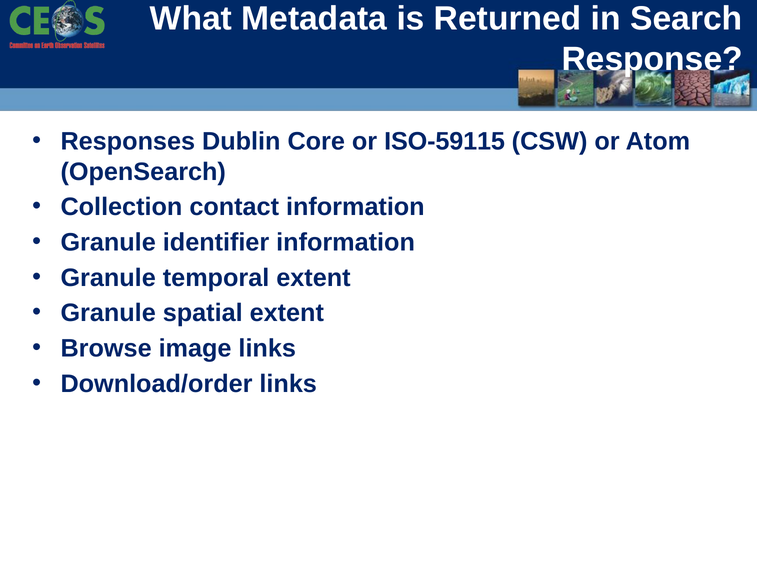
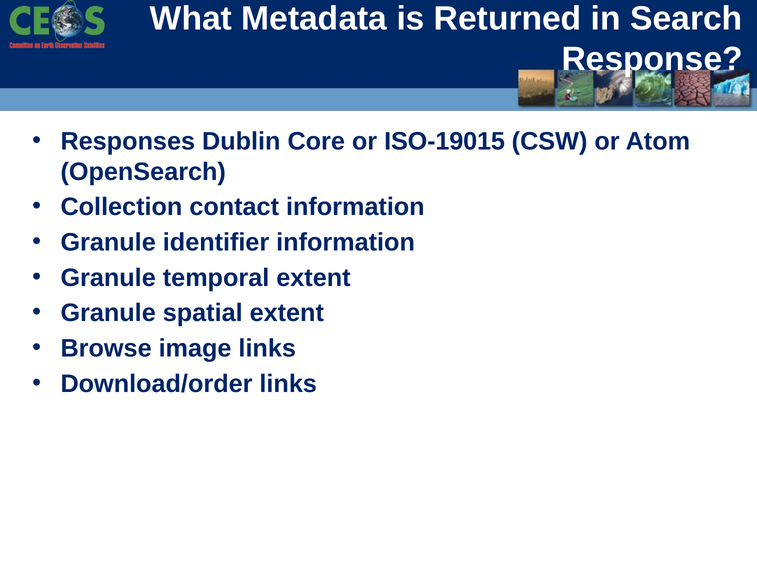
ISO-59115: ISO-59115 -> ISO-19015
